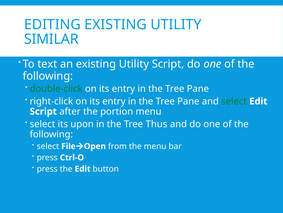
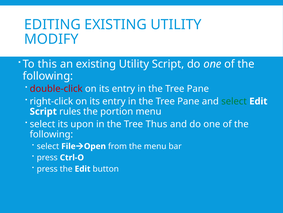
SIMILAR: SIMILAR -> MODIFY
text: text -> this
double-click colour: green -> red
after: after -> rules
